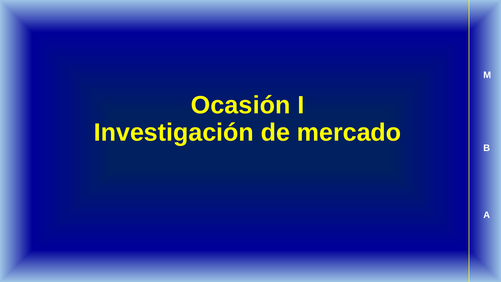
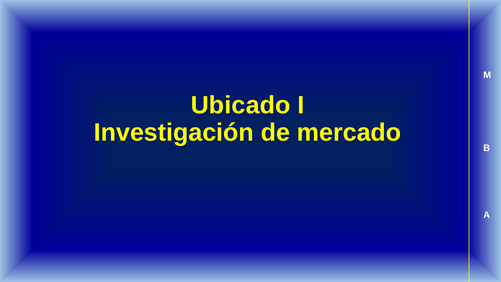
Ocasión: Ocasión -> Ubicado
